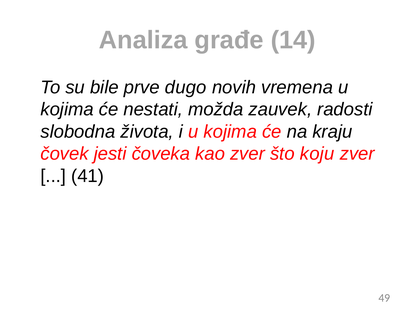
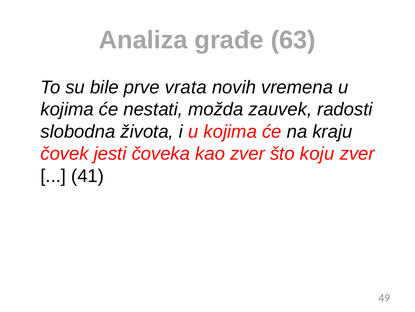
14: 14 -> 63
dugo: dugo -> vrata
